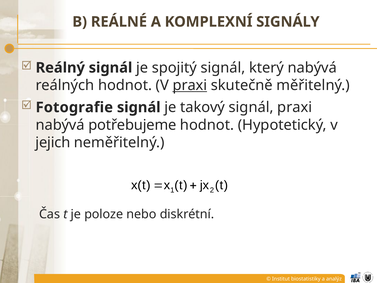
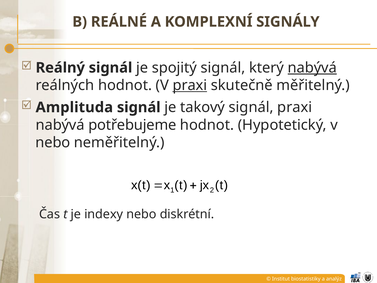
nabývá at (312, 68) underline: none -> present
Fotografie: Fotografie -> Amplituda
jejich at (53, 142): jejich -> nebo
poloze: poloze -> indexy
